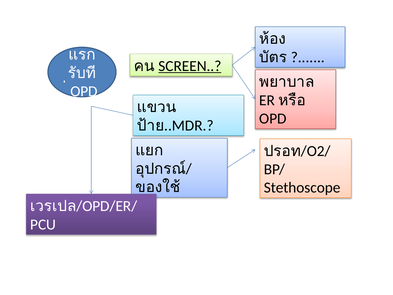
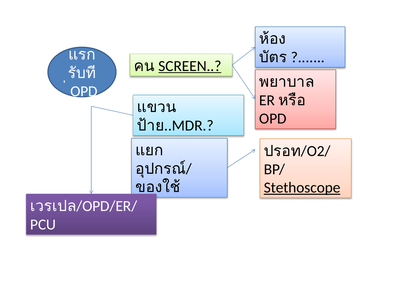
Stethoscope underline: none -> present
